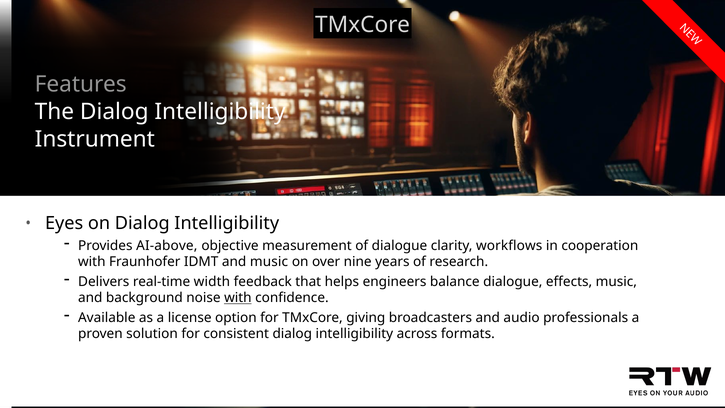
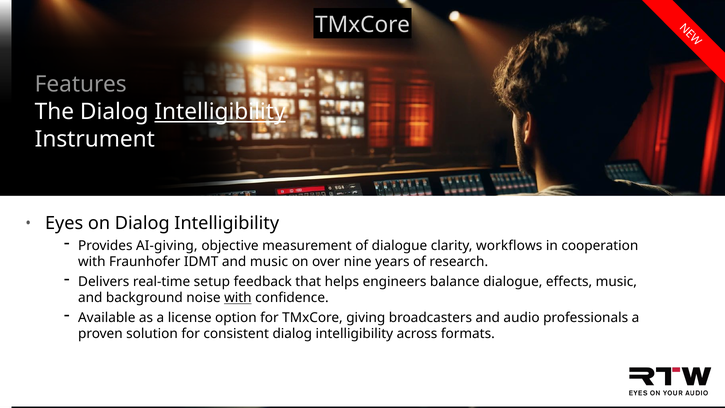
Intelligibility at (220, 112) underline: none -> present
AI-above: AI-above -> AI-giving
width: width -> setup
